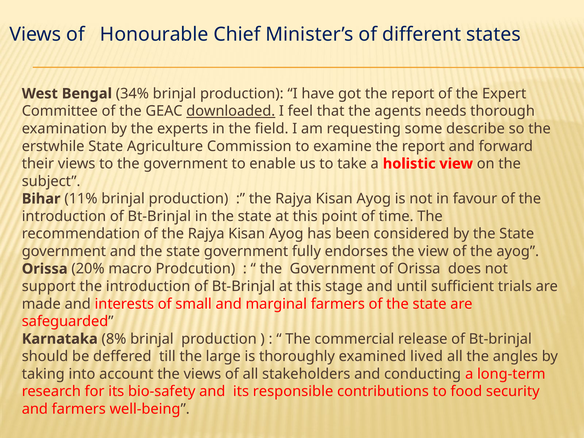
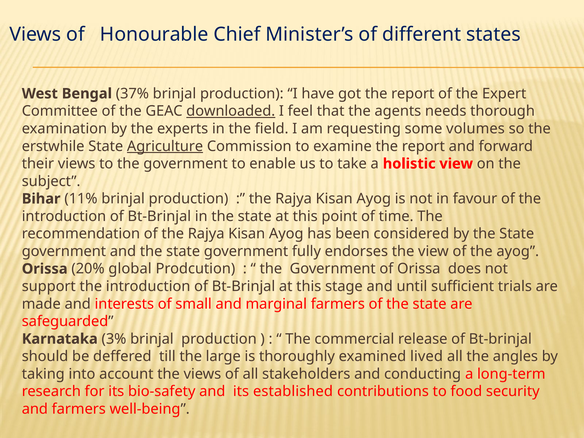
34%: 34% -> 37%
describe: describe -> volumes
Agriculture underline: none -> present
macro: macro -> global
8%: 8% -> 3%
responsible: responsible -> established
